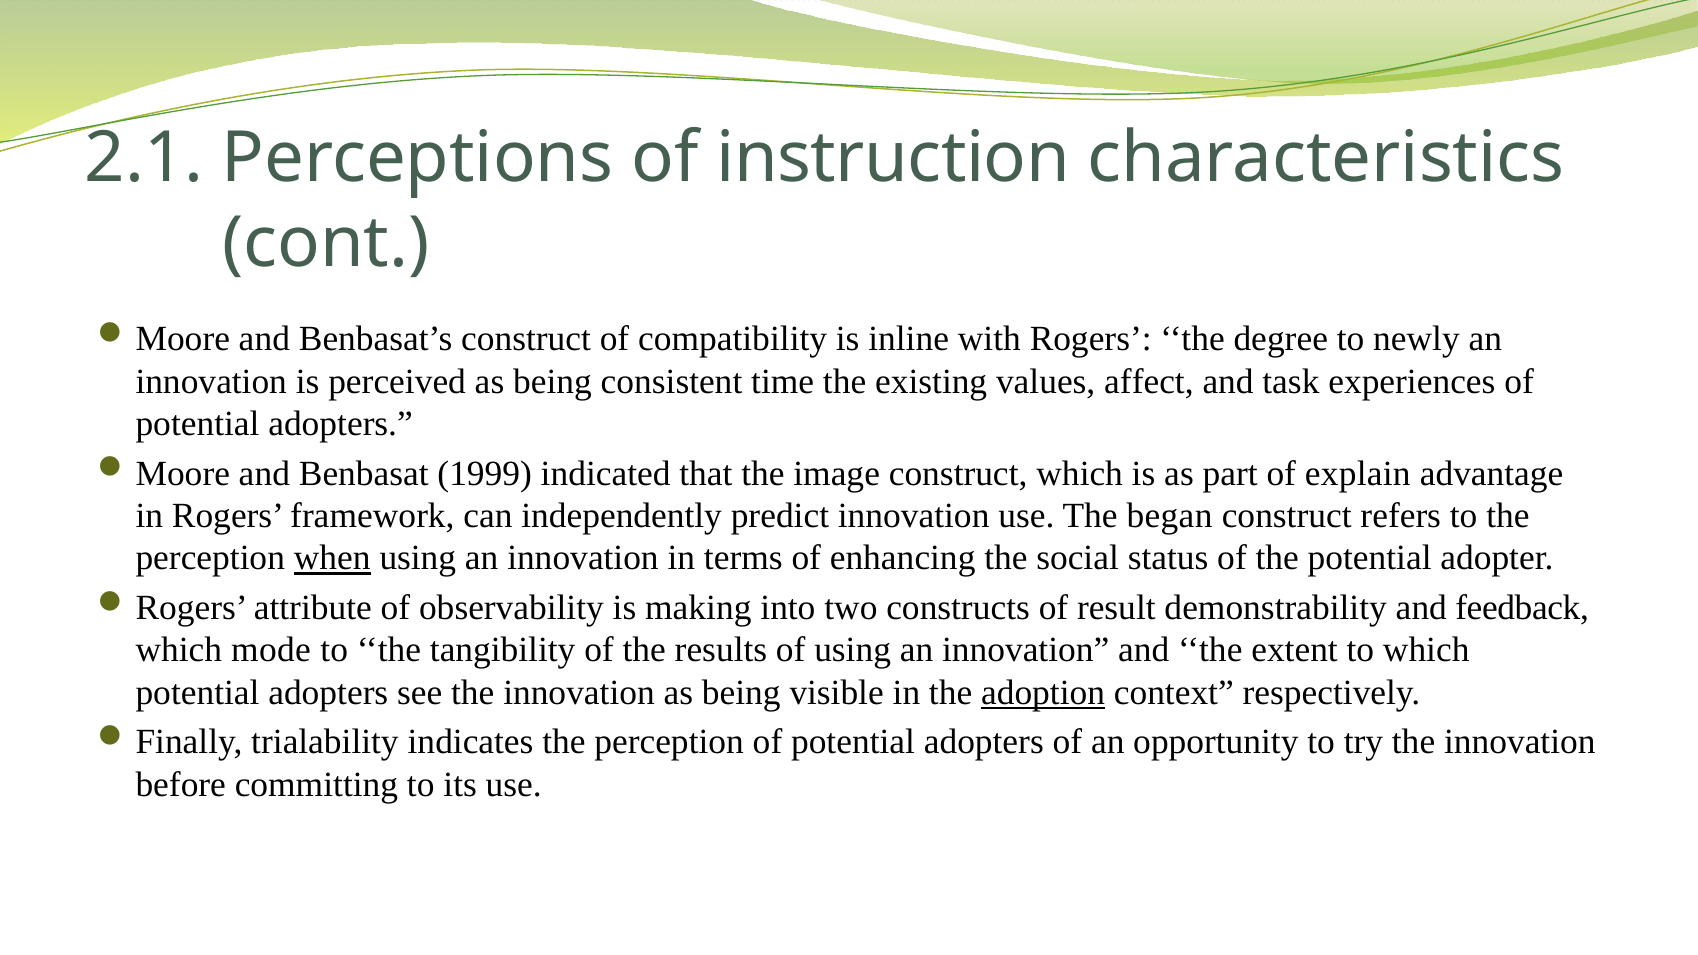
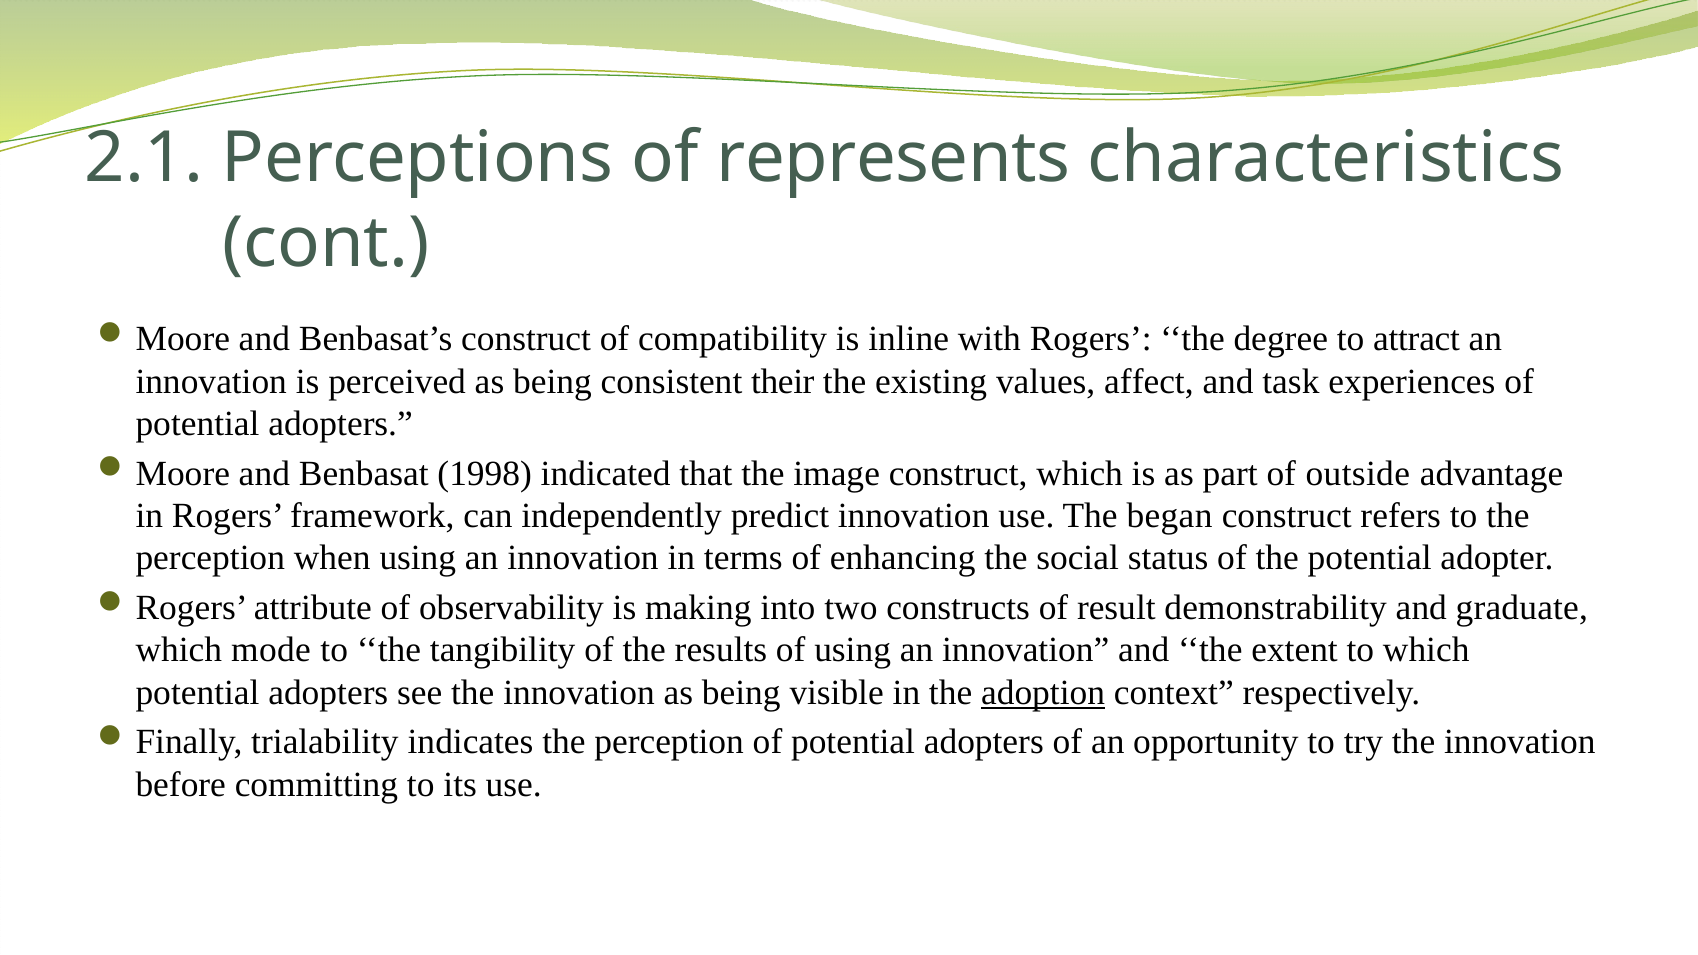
instruction: instruction -> represents
newly: newly -> attract
time: time -> their
1999: 1999 -> 1998
explain: explain -> outside
when underline: present -> none
feedback: feedback -> graduate
